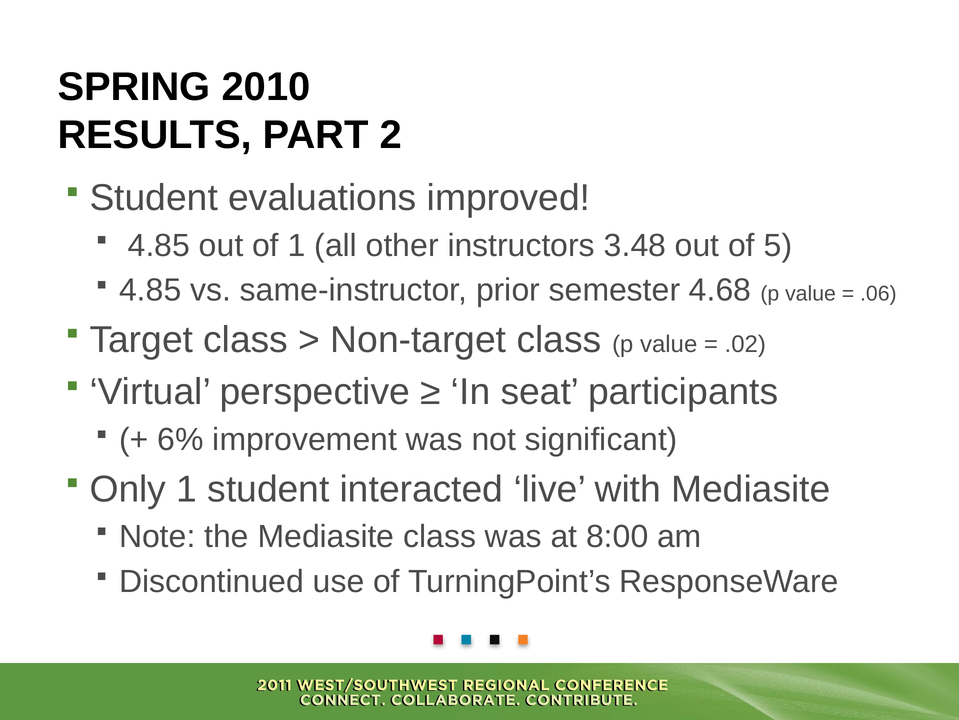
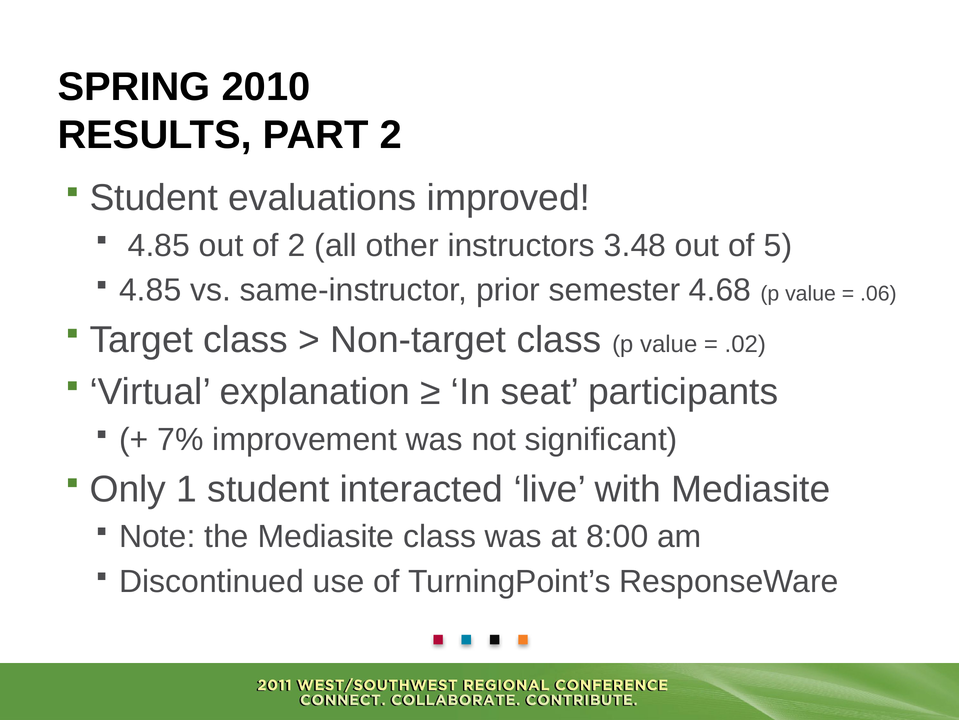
of 1: 1 -> 2
perspective: perspective -> explanation
6%: 6% -> 7%
